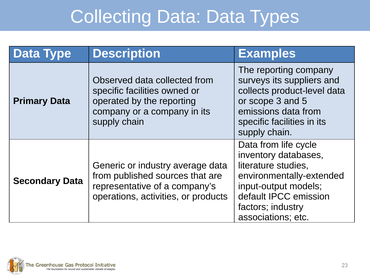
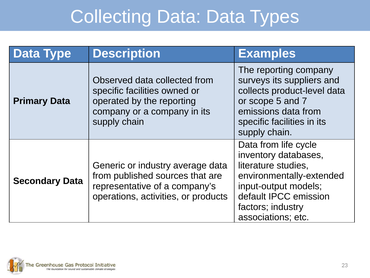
3: 3 -> 5
5: 5 -> 7
